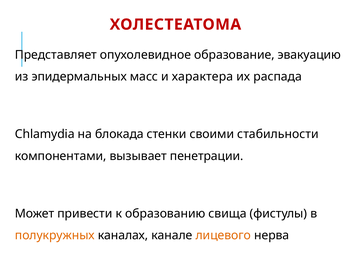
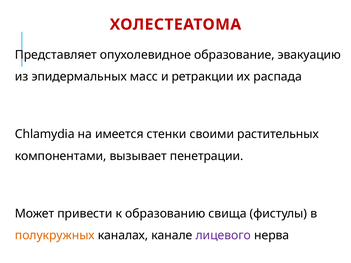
характера: характера -> ретракции
блокада: блокада -> имеется
стабильности: стабильности -> растительных
лицевого colour: orange -> purple
